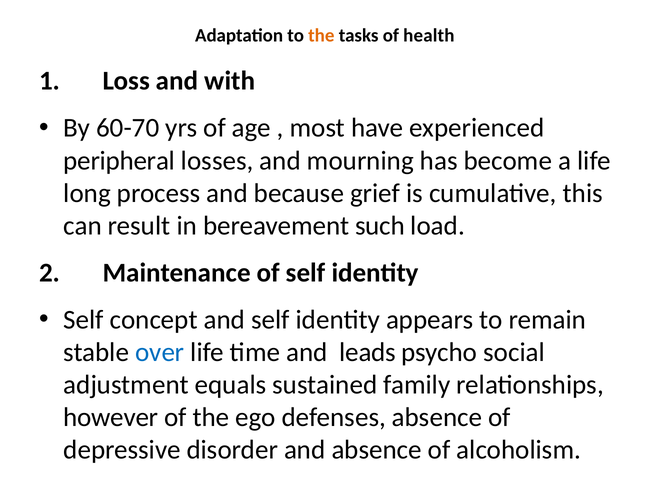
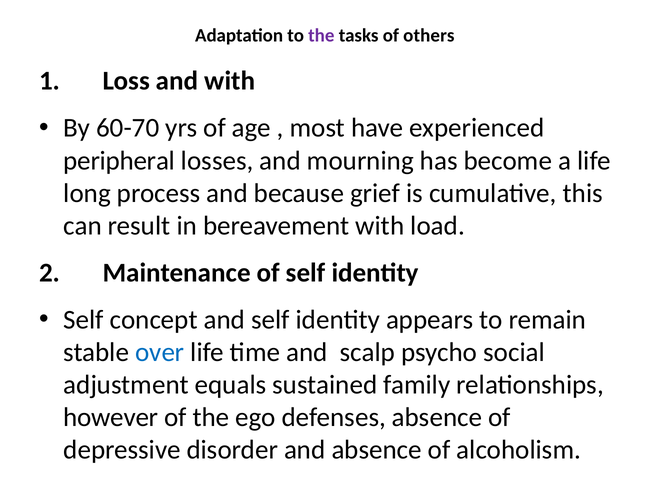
the at (321, 35) colour: orange -> purple
health: health -> others
bereavement such: such -> with
leads: leads -> scalp
